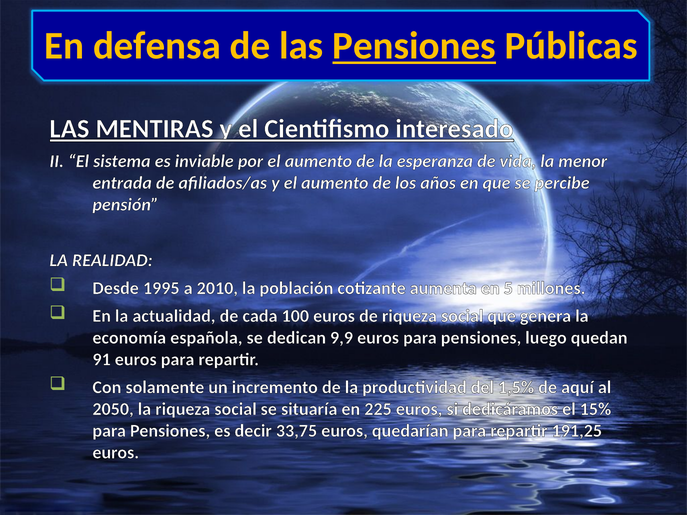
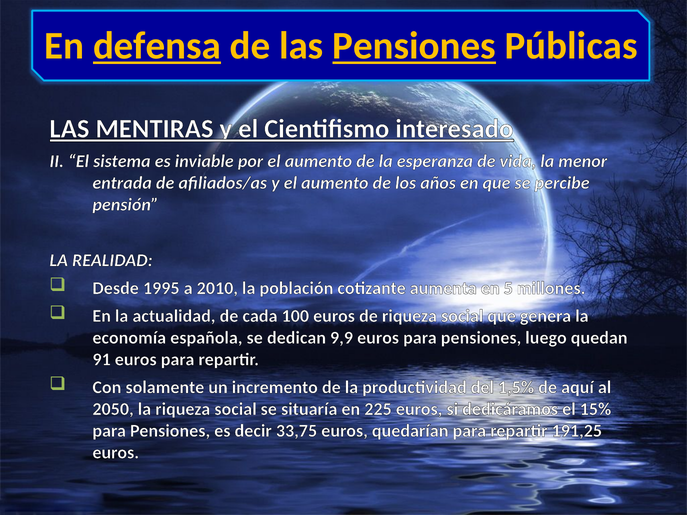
defensa underline: none -> present
